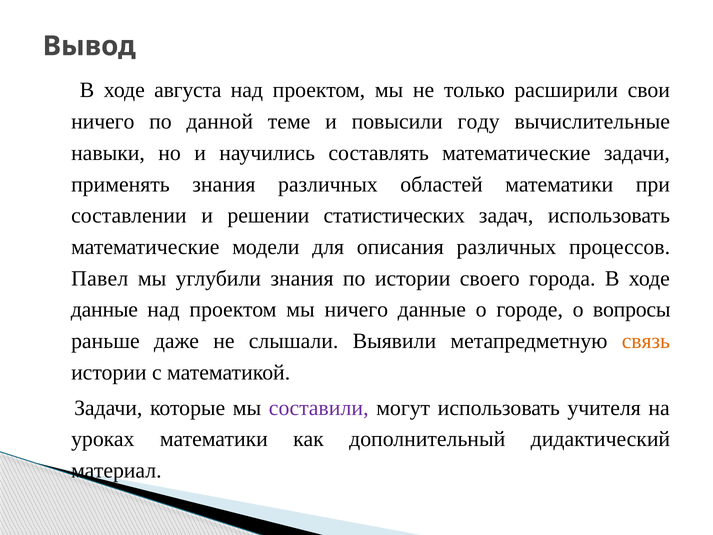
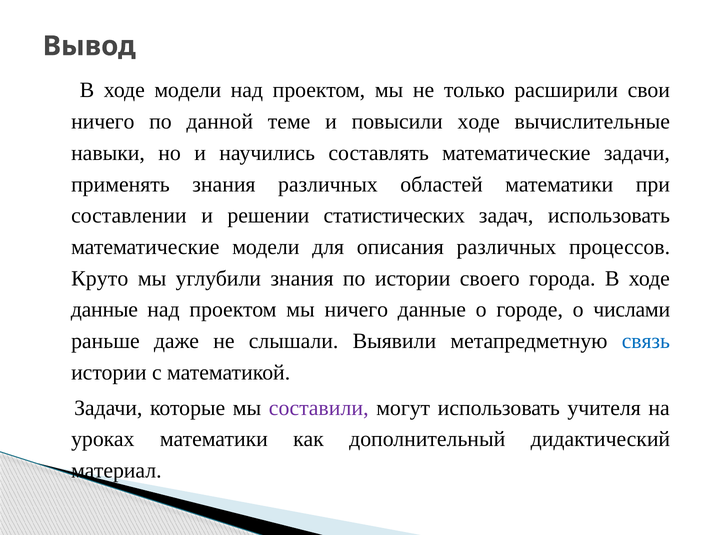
ходе августа: августа -> модели
повысили году: году -> ходе
Павел: Павел -> Круто
вопросы: вопросы -> числами
связь colour: orange -> blue
